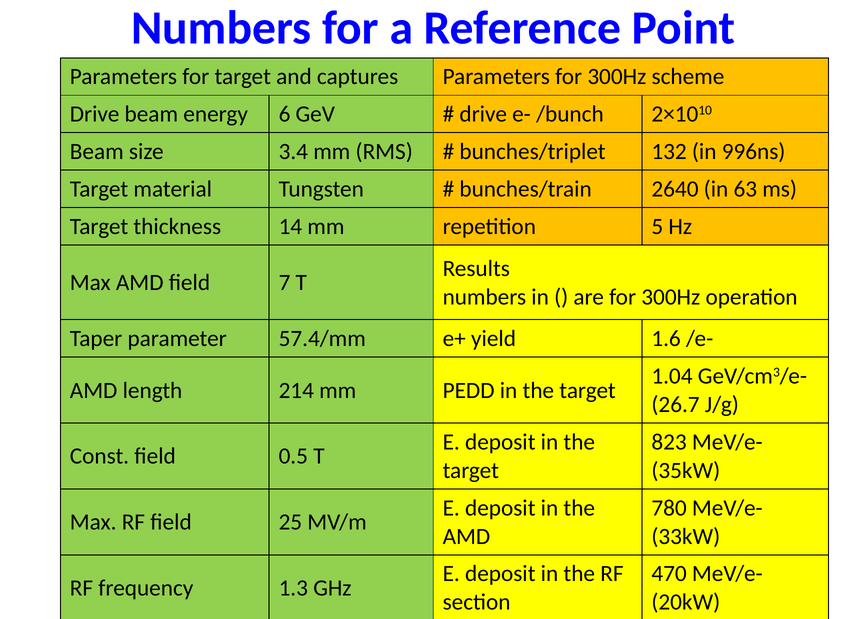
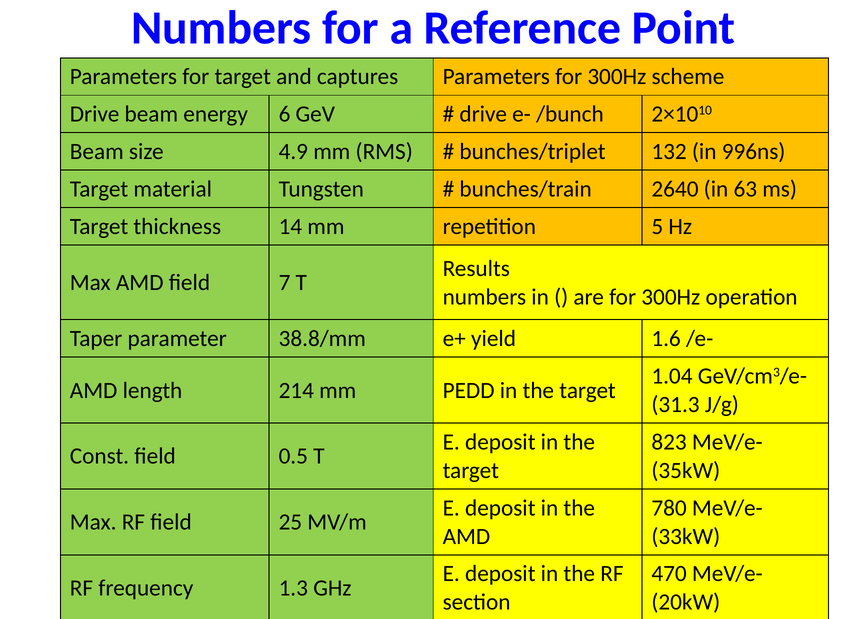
3.4: 3.4 -> 4.9
57.4/mm: 57.4/mm -> 38.8/mm
26.7: 26.7 -> 31.3
